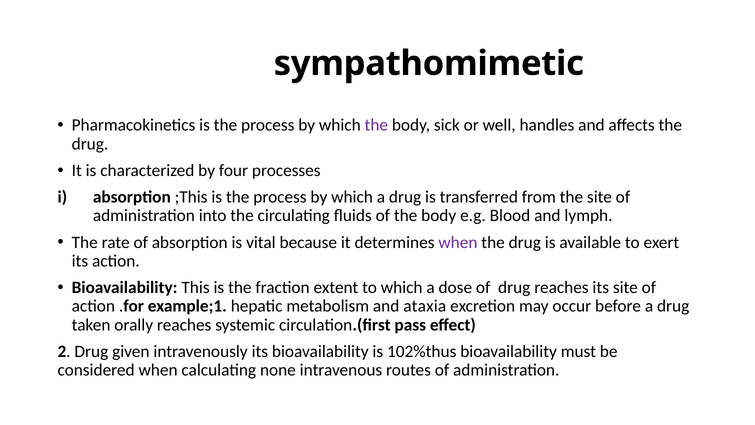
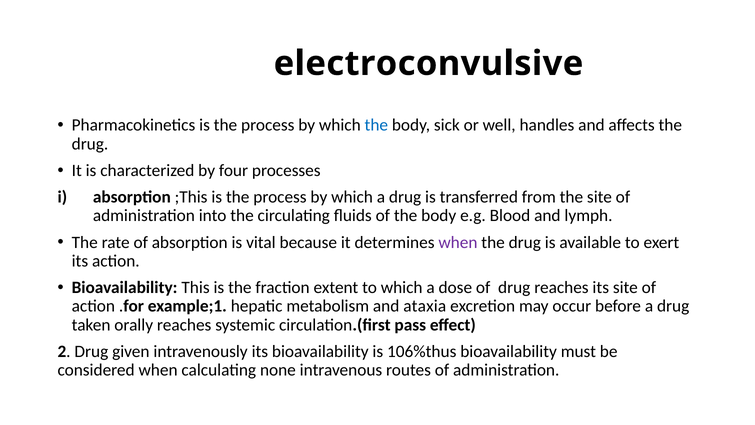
sympathomimetic: sympathomimetic -> electroconvulsive
the at (376, 125) colour: purple -> blue
102%thus: 102%thus -> 106%thus
